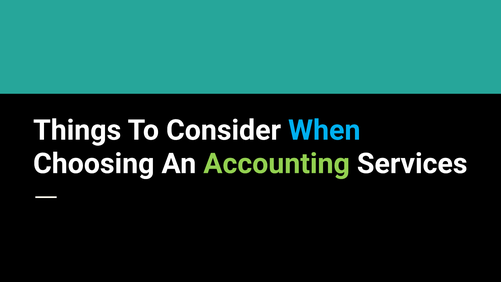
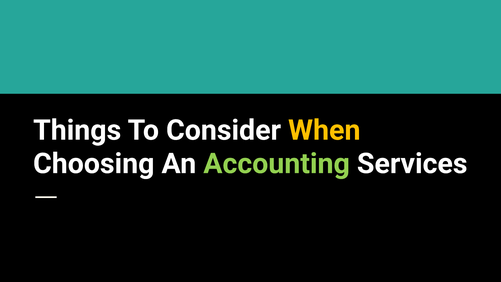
When colour: light blue -> yellow
